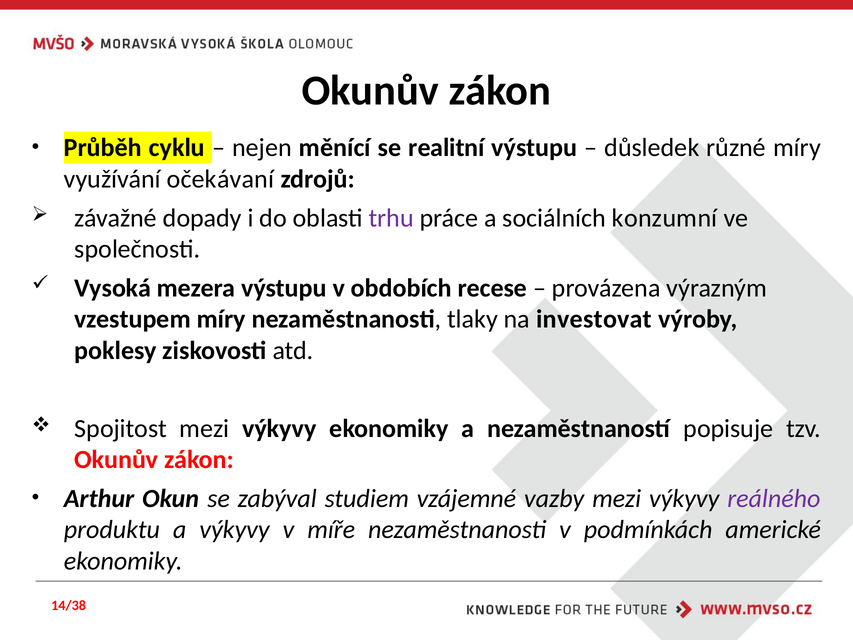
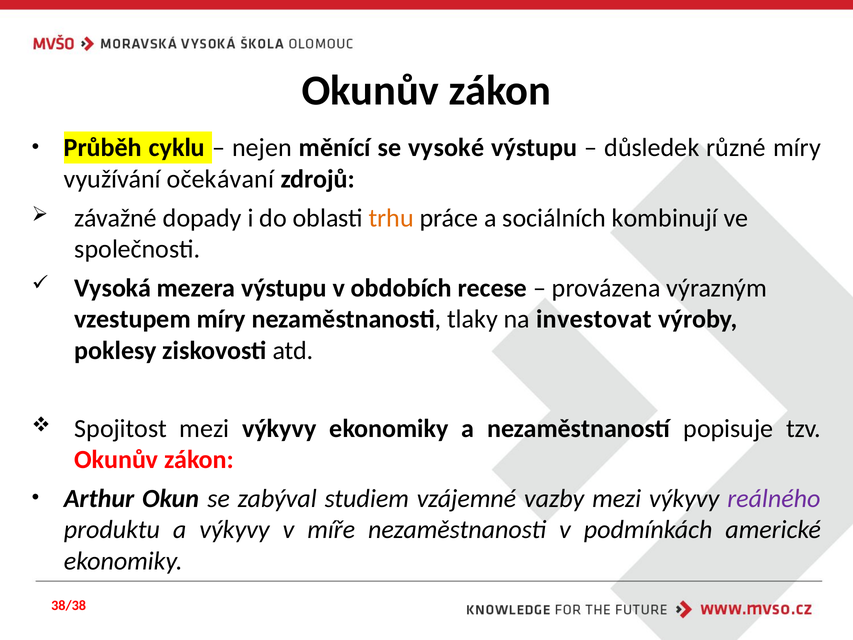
realitní: realitní -> vysoké
trhu colour: purple -> orange
konzumní: konzumní -> kombinují
14/38: 14/38 -> 38/38
